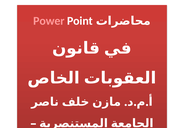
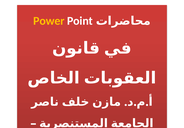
Power colour: pink -> yellow
